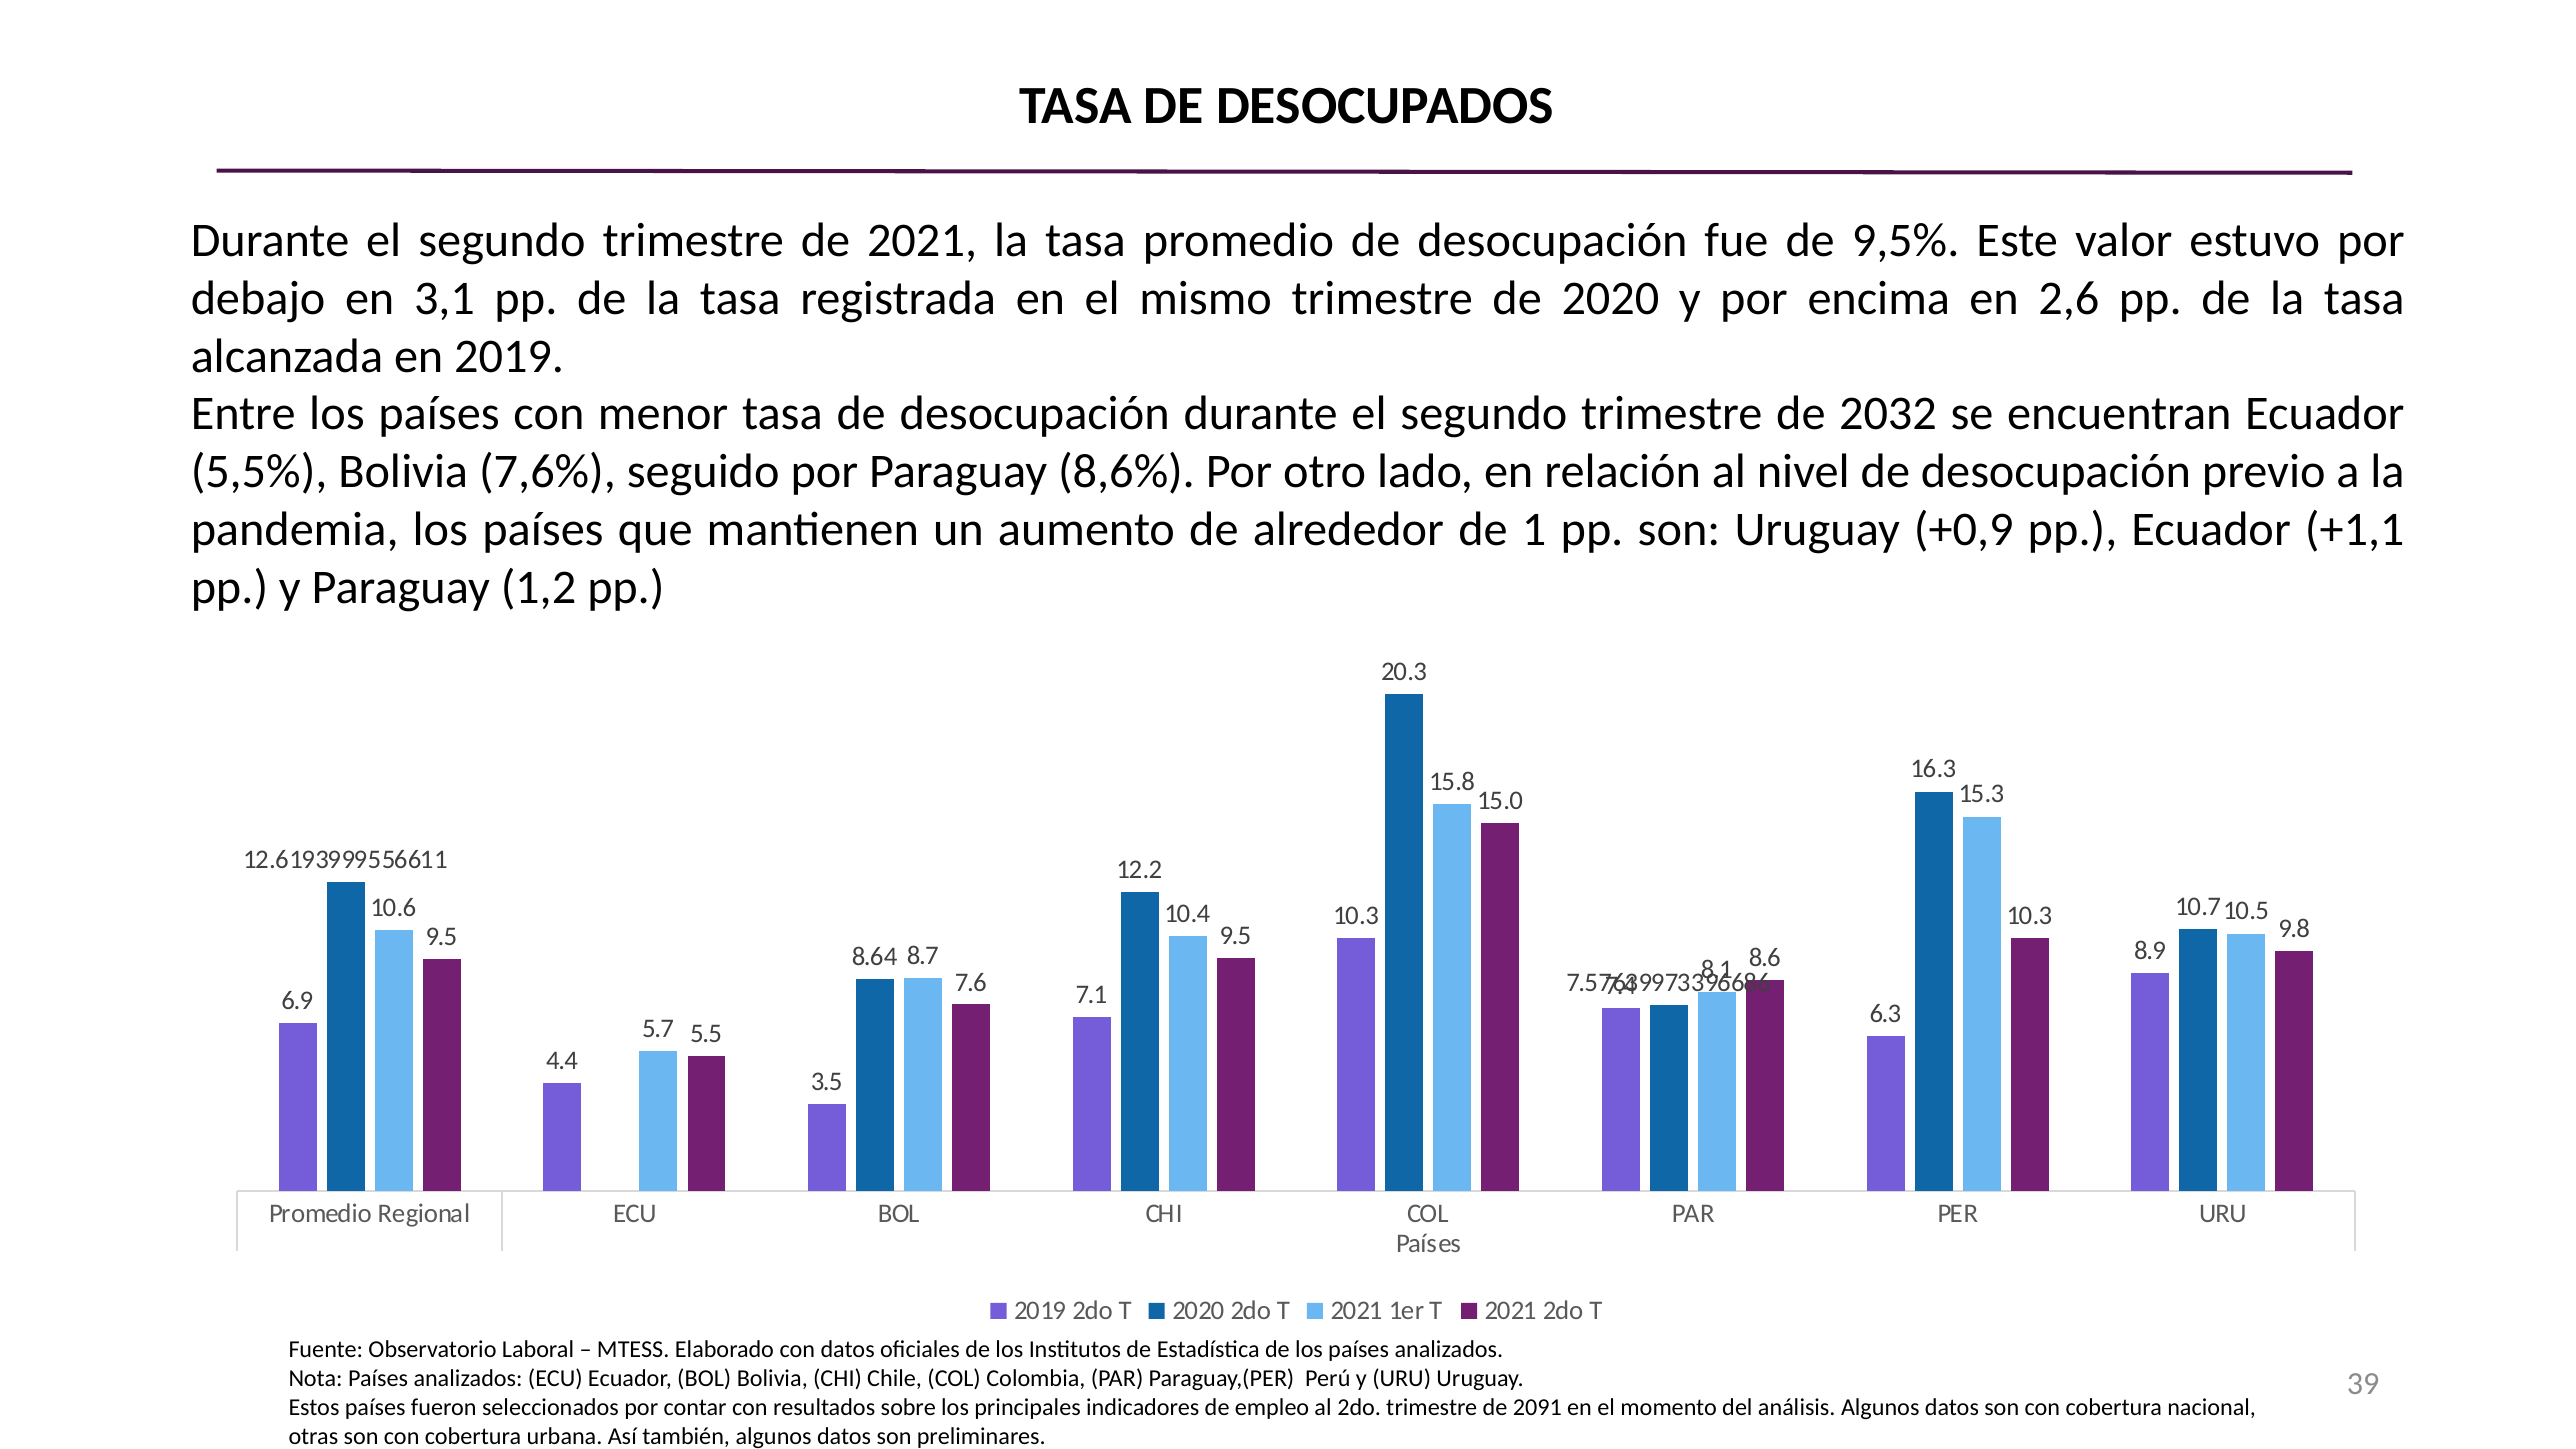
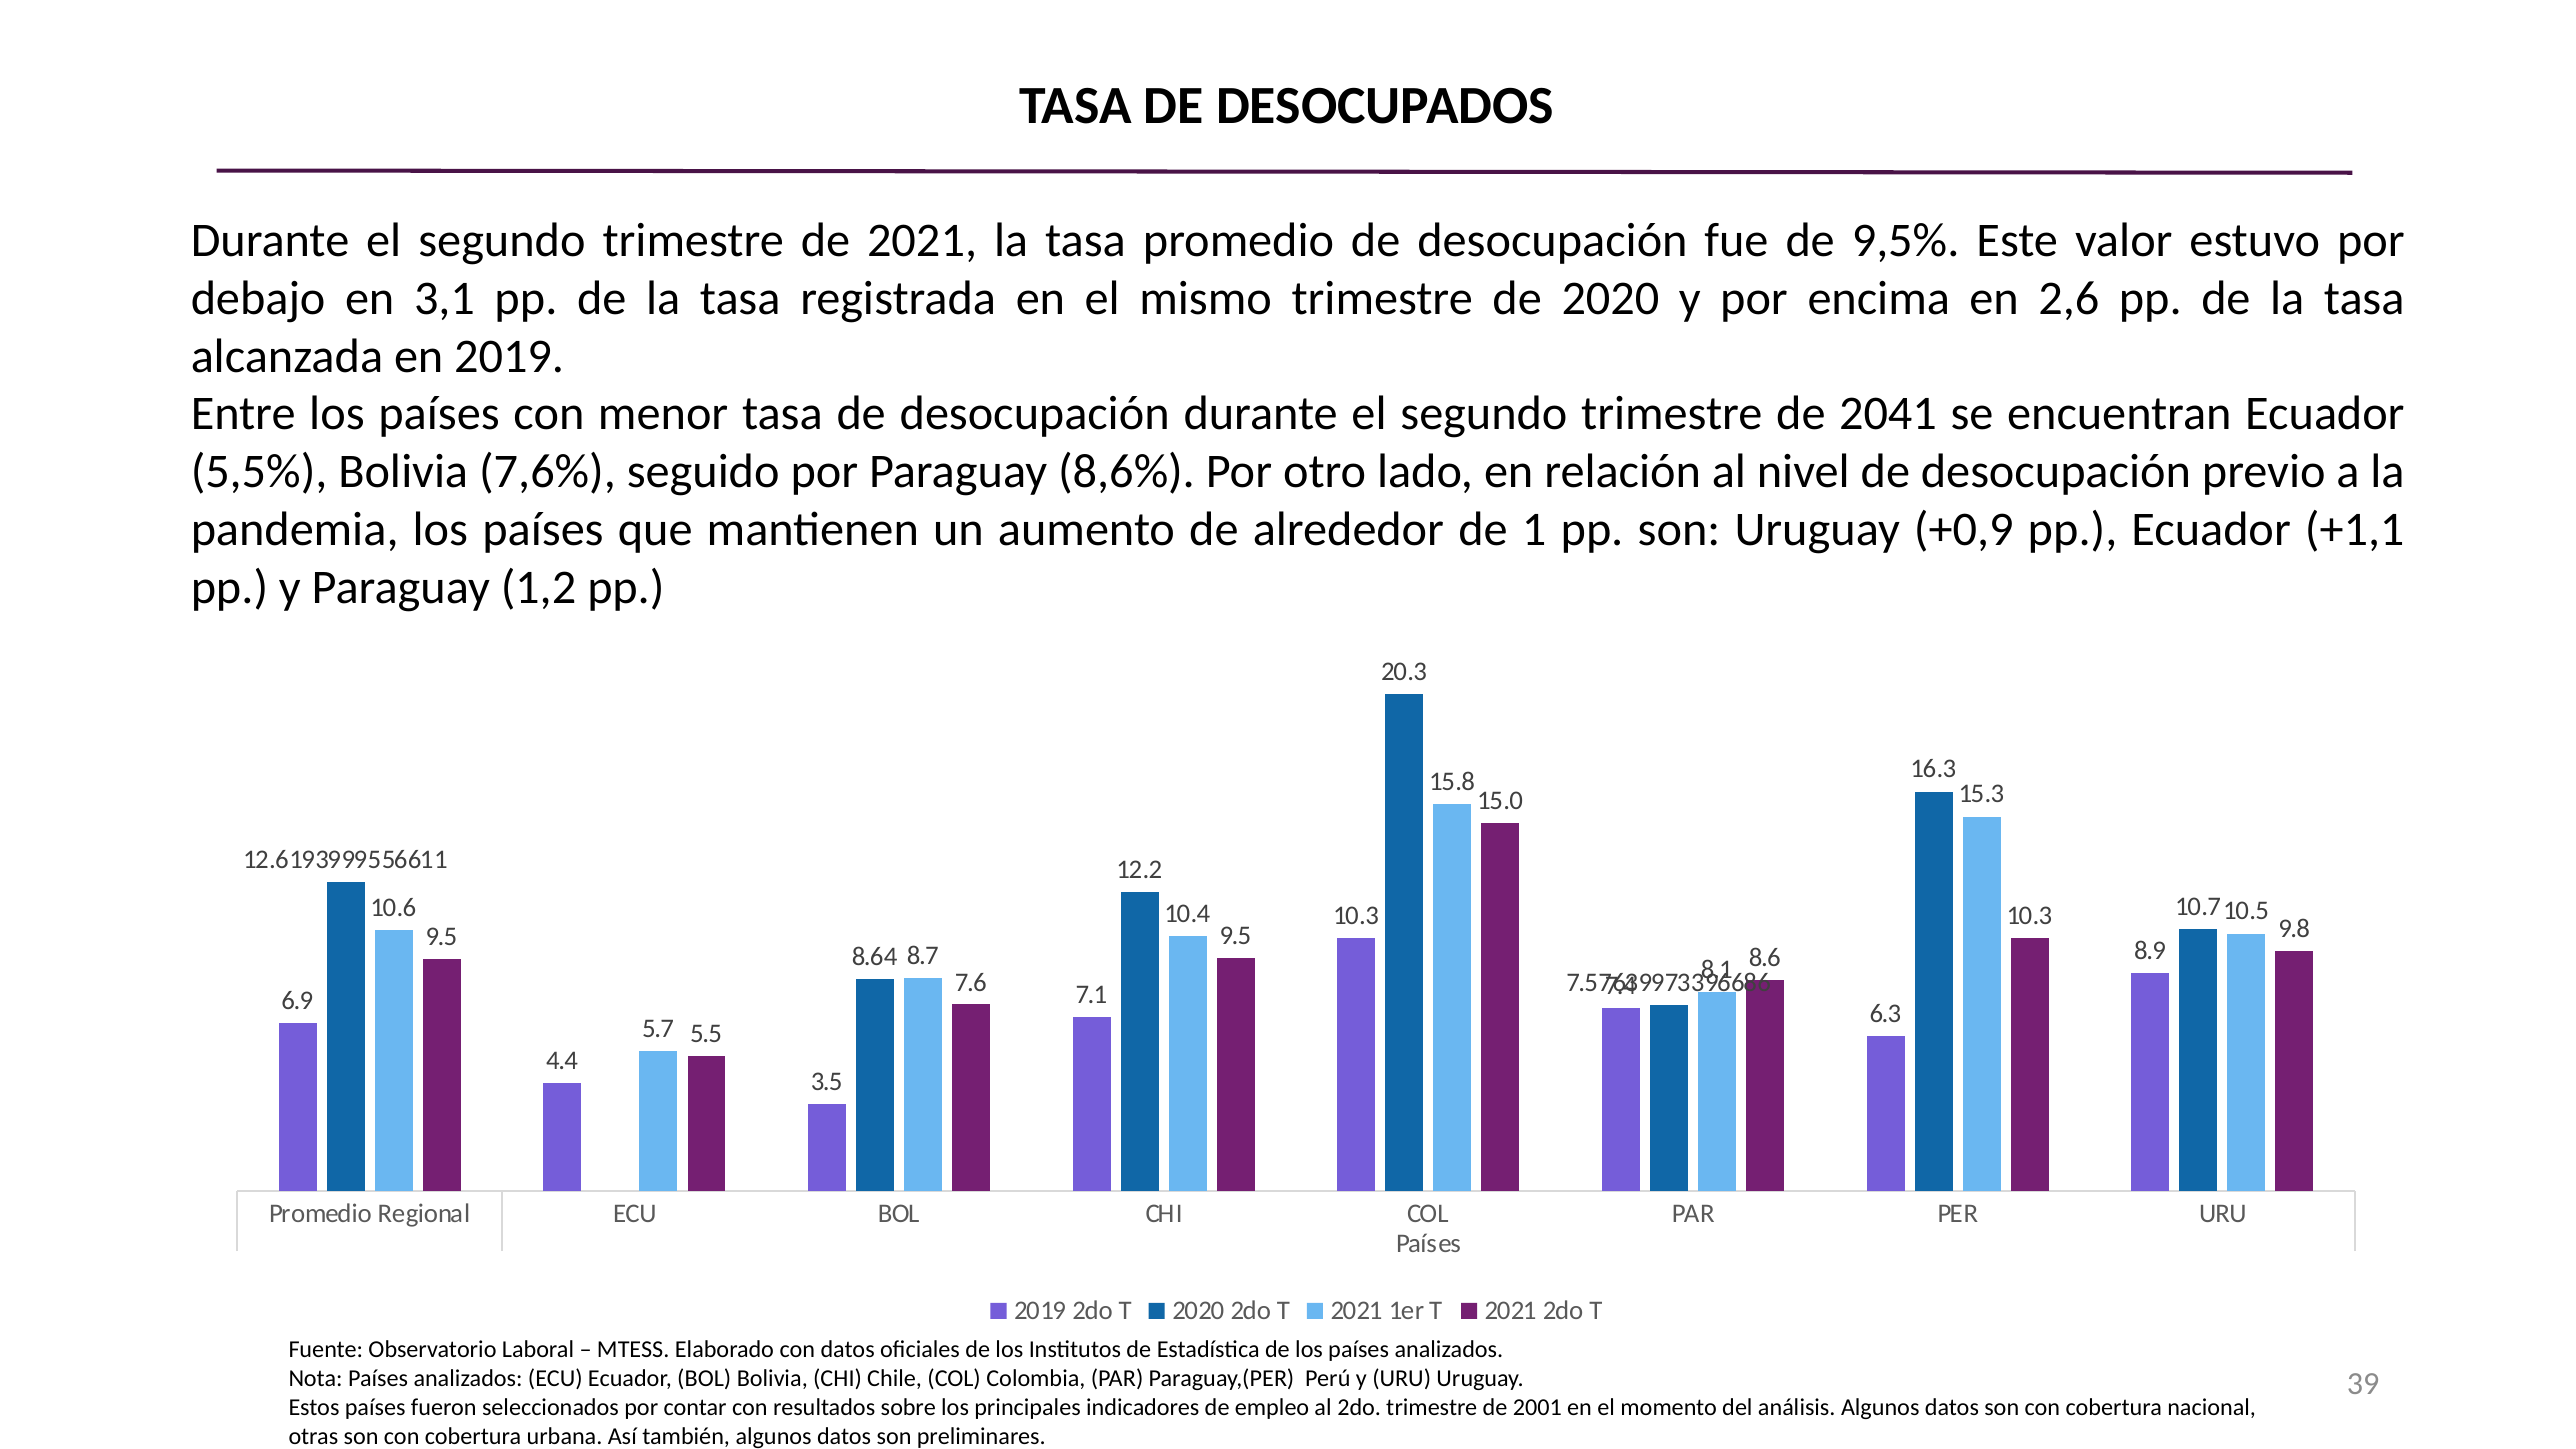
2032: 2032 -> 2041
2091: 2091 -> 2001
